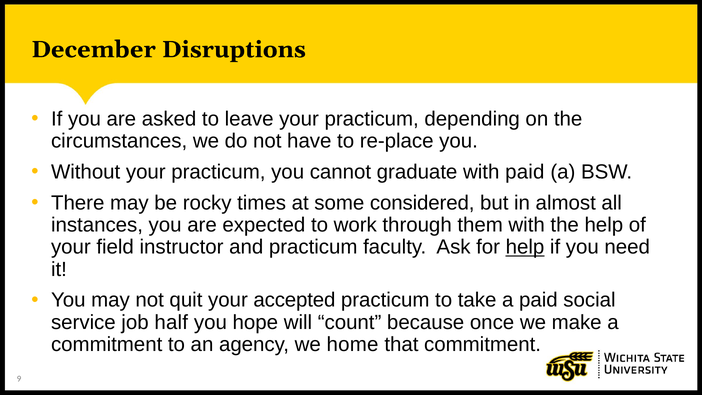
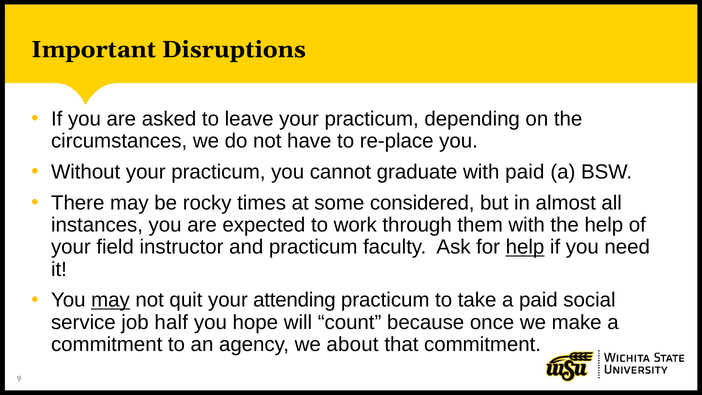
December: December -> Important
may at (110, 300) underline: none -> present
accepted: accepted -> attending
home: home -> about
